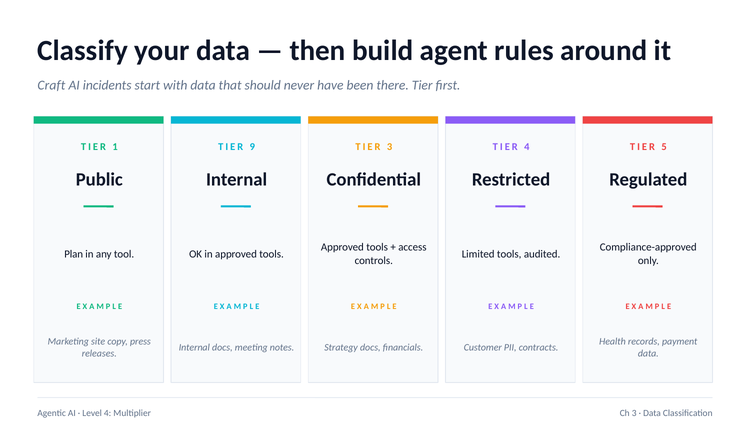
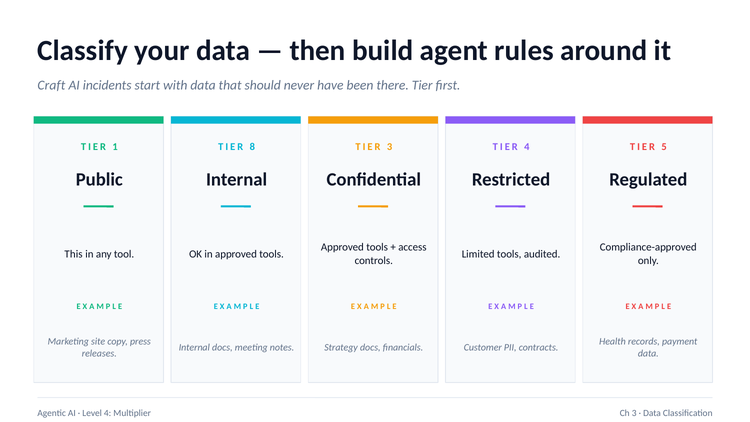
9: 9 -> 8
Plan: Plan -> This
